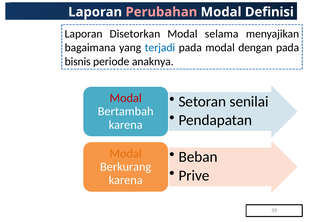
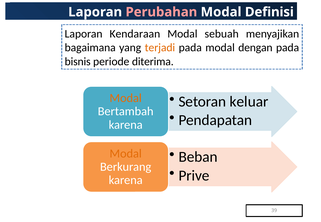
Disetorkan: Disetorkan -> Kendaraan
selama: selama -> sebuah
terjadi colour: blue -> orange
anaknya: anaknya -> diterima
Modal at (126, 98) colour: red -> orange
senilai: senilai -> keluar
